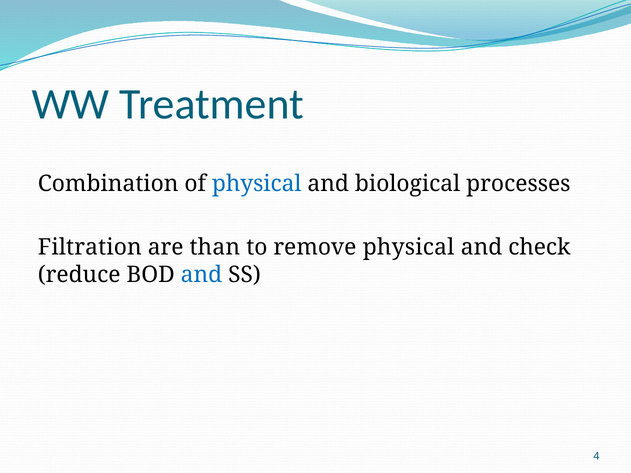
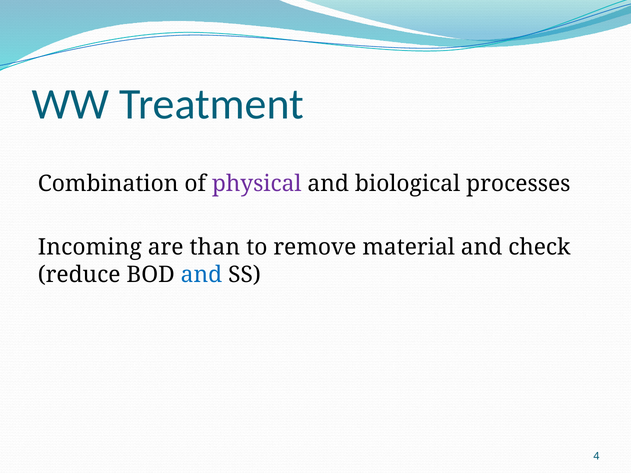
physical at (257, 184) colour: blue -> purple
Filtration: Filtration -> Incoming
remove physical: physical -> material
